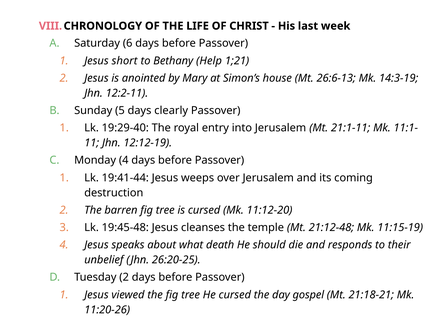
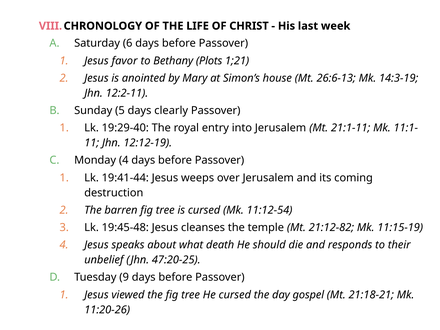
short: short -> favor
Help: Help -> Plots
11:12-20: 11:12-20 -> 11:12-54
21:12-48: 21:12-48 -> 21:12-82
26:20-25: 26:20-25 -> 47:20-25
Tuesday 2: 2 -> 9
